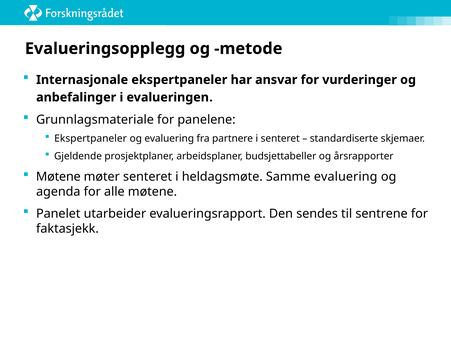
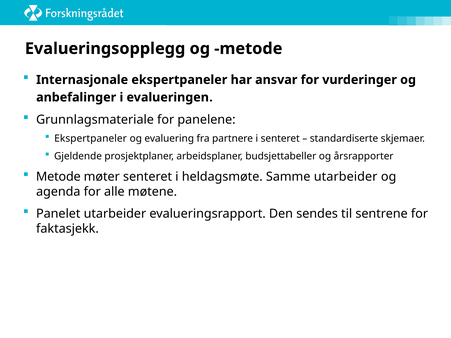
Møtene at (58, 177): Møtene -> Metode
Samme evaluering: evaluering -> utarbeider
